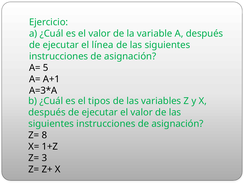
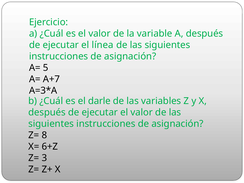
A+1: A+1 -> A+7
tipos: tipos -> darle
1+Z: 1+Z -> 6+Z
